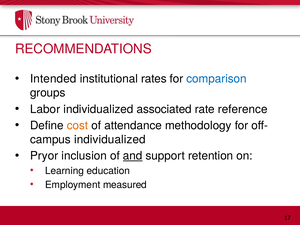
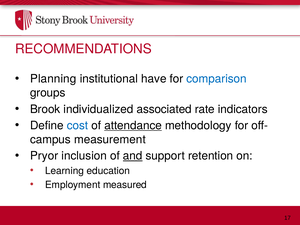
Intended: Intended -> Planning
rates: rates -> have
Labor: Labor -> Brook
reference: reference -> indicators
cost colour: orange -> blue
attendance underline: none -> present
individualized at (110, 140): individualized -> measurement
